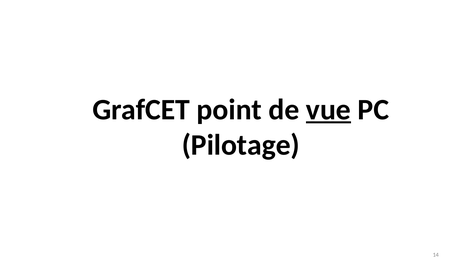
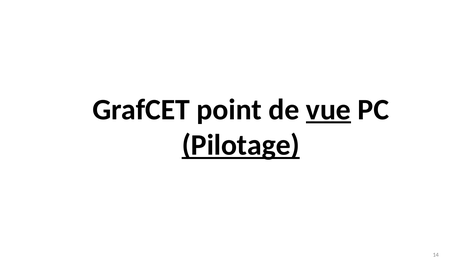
Pilotage underline: none -> present
